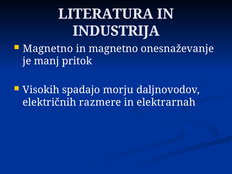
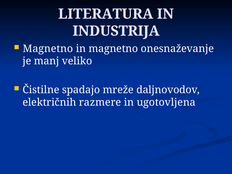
pritok: pritok -> veliko
Visokih: Visokih -> Čistilne
morju: morju -> mreže
elektrarnah: elektrarnah -> ugotovljena
